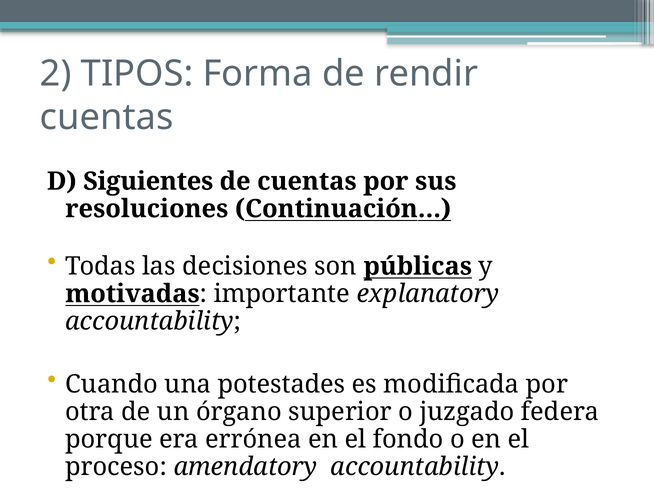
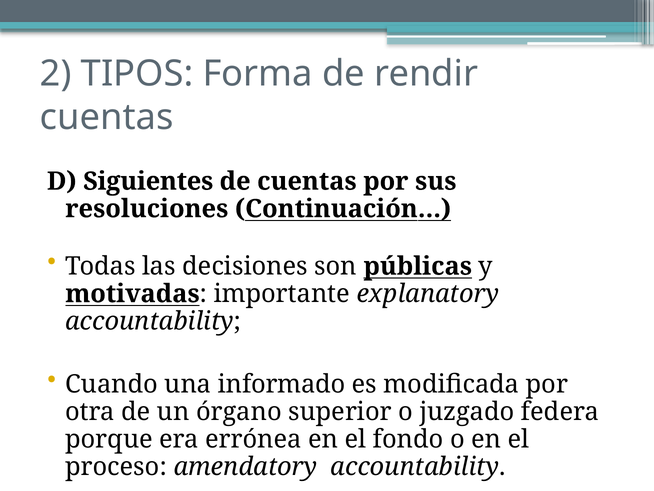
potestades: potestades -> informado
